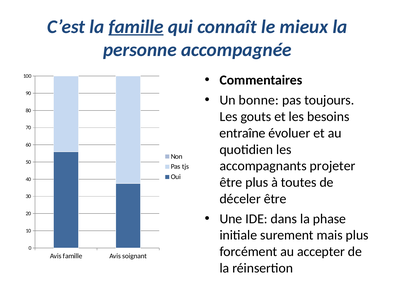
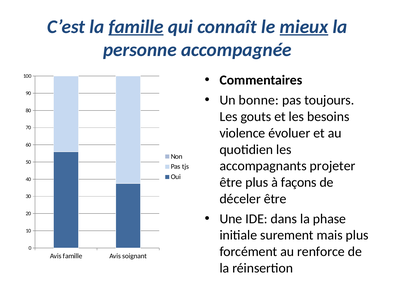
mieux underline: none -> present
entraîne: entraîne -> violence
toutes: toutes -> façons
accepter: accepter -> renforce
